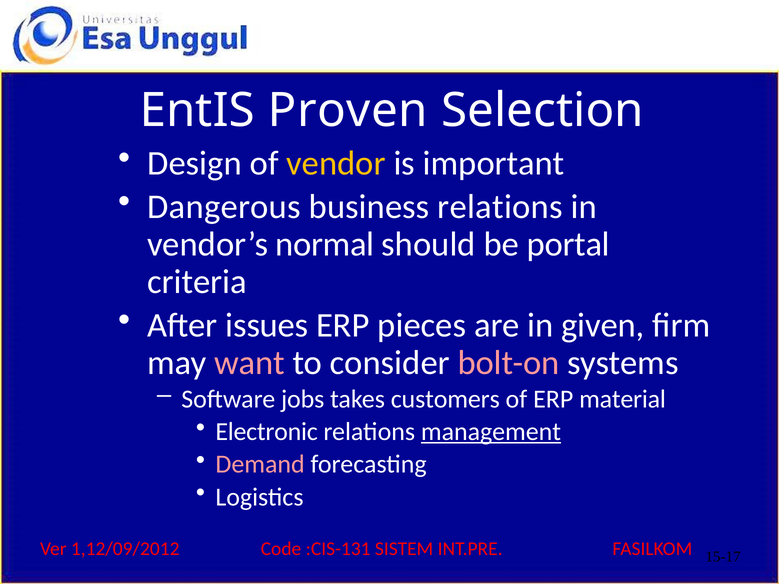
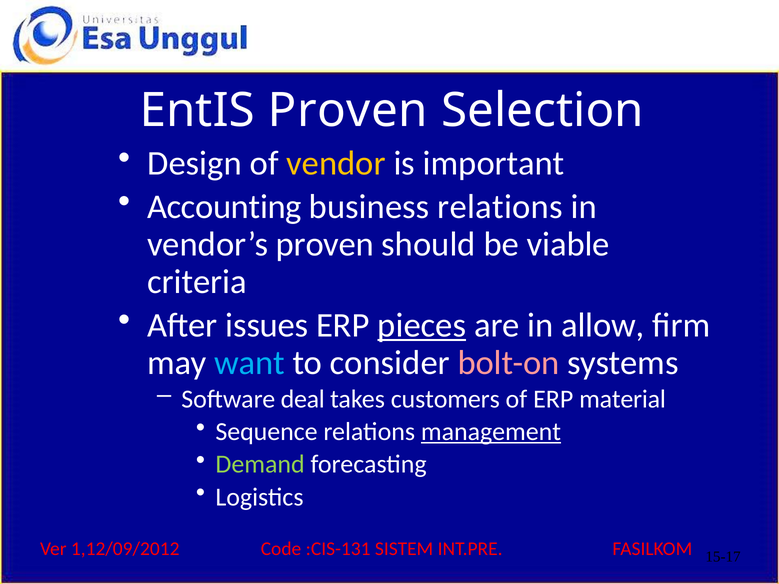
Dangerous: Dangerous -> Accounting
vendor’s normal: normal -> proven
portal: portal -> viable
pieces underline: none -> present
given: given -> allow
want colour: pink -> light blue
jobs: jobs -> deal
Electronic: Electronic -> Sequence
Demand colour: pink -> light green
